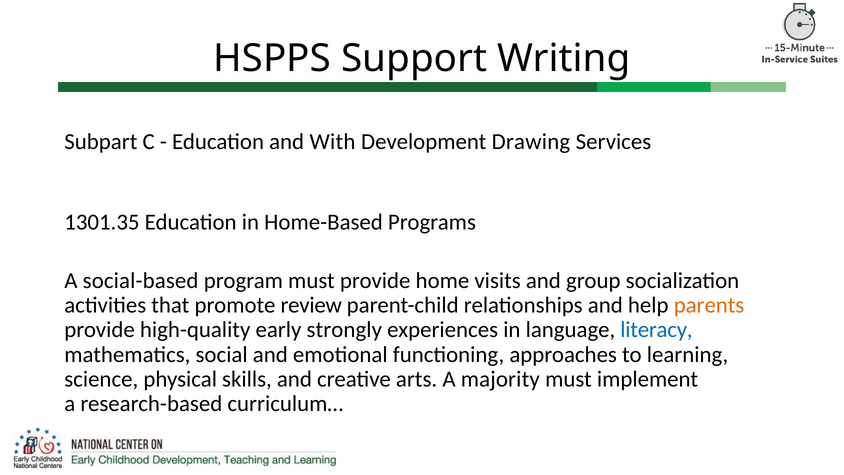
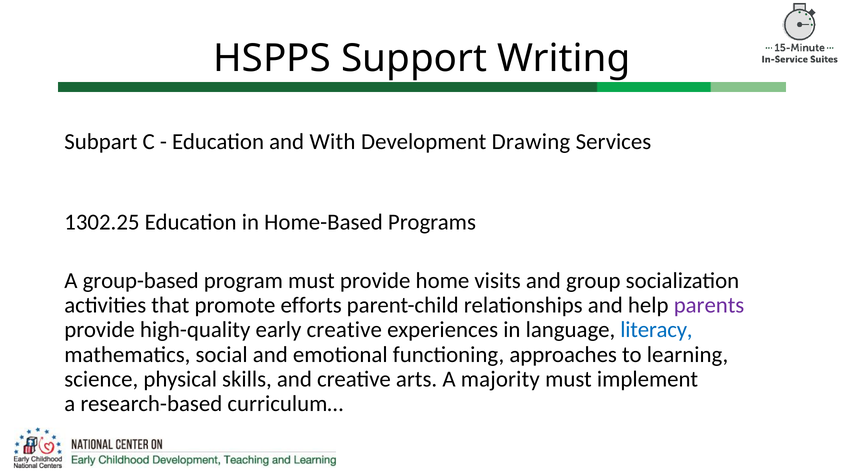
1301.35: 1301.35 -> 1302.25
social-based: social-based -> group-based
review: review -> efforts
parents colour: orange -> purple
early strongly: strongly -> creative
